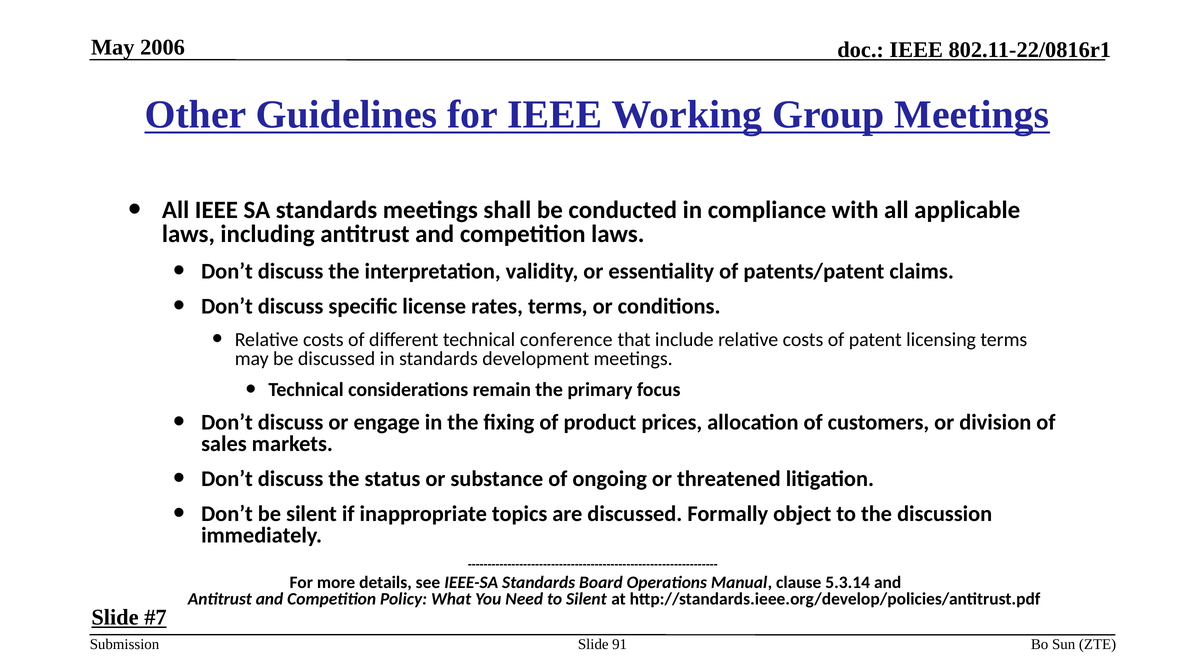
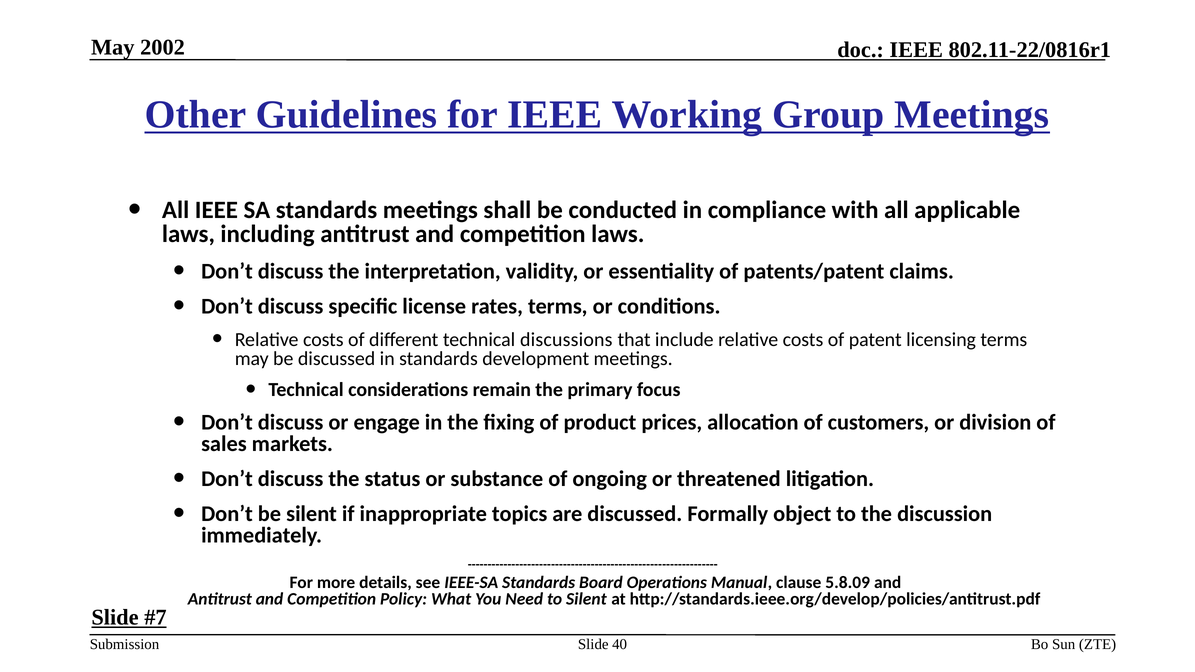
2006: 2006 -> 2002
conference: conference -> discussions
5.3.14: 5.3.14 -> 5.8.09
91: 91 -> 40
